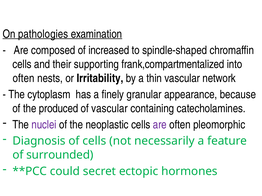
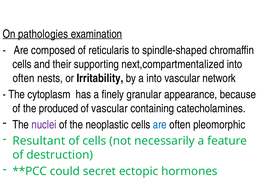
increased: increased -> reticularis
frank,compartmentalized: frank,compartmentalized -> next,compartmentalized
a thin: thin -> into
are at (160, 125) colour: purple -> blue
Diagnosis: Diagnosis -> Resultant
surrounded: surrounded -> destruction
